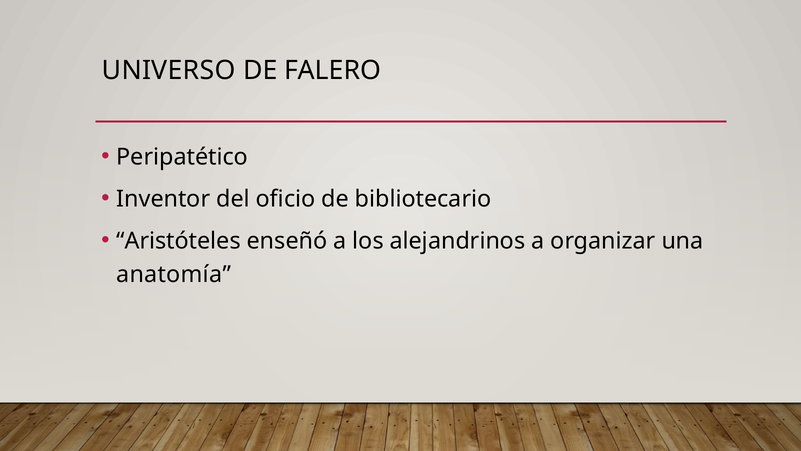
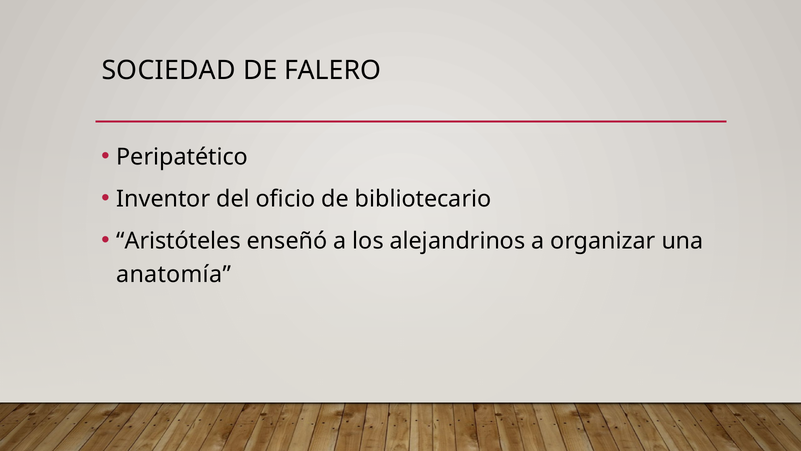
UNIVERSO: UNIVERSO -> SOCIEDAD
